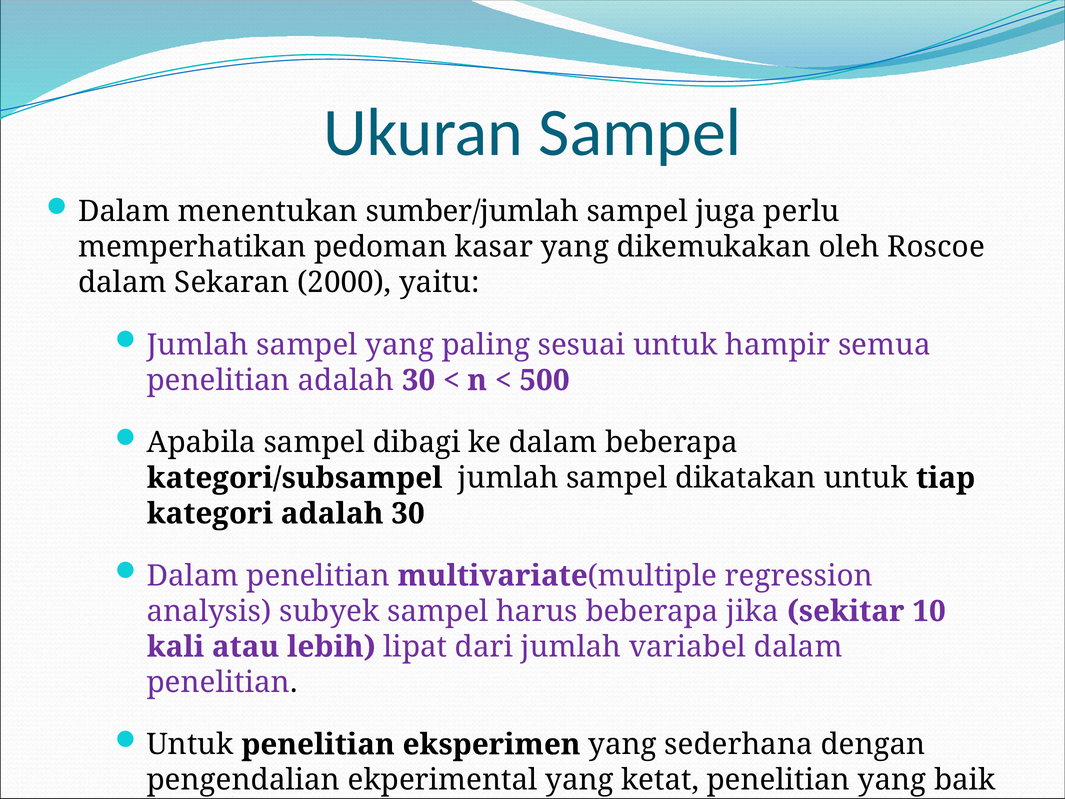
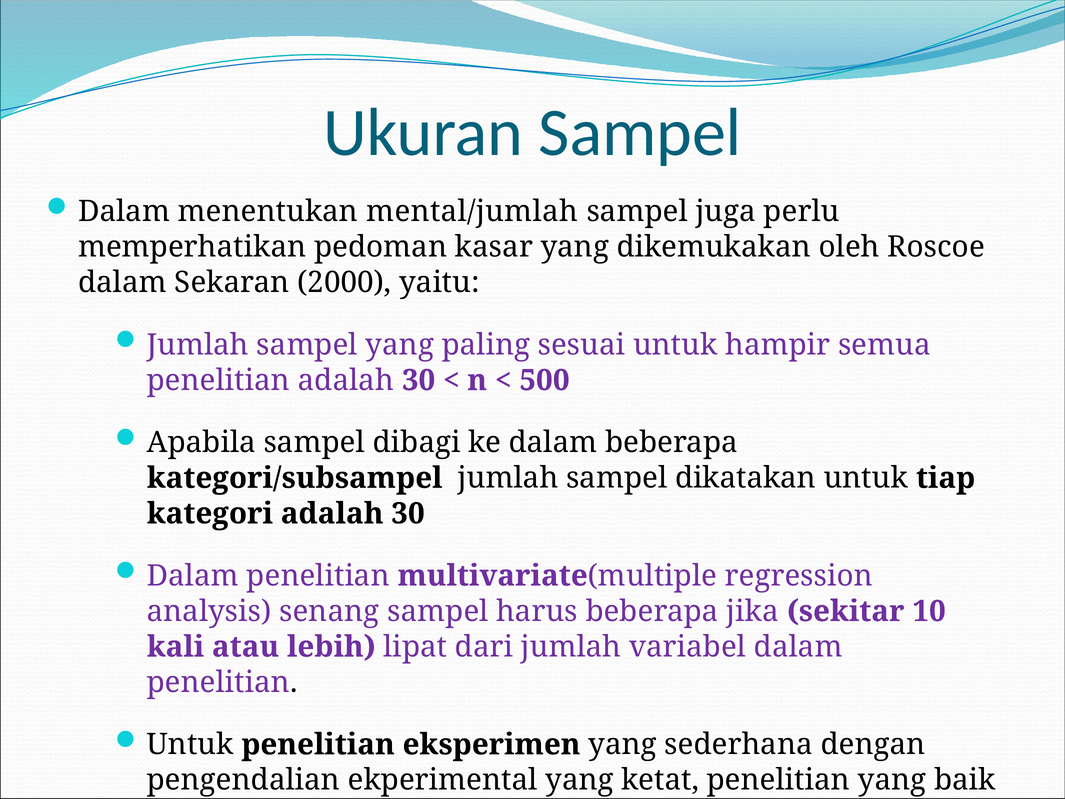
sumber/jumlah: sumber/jumlah -> mental/jumlah
subyek: subyek -> senang
